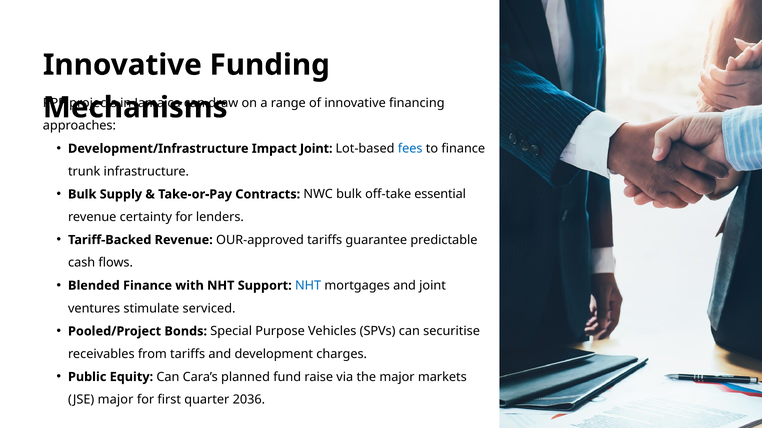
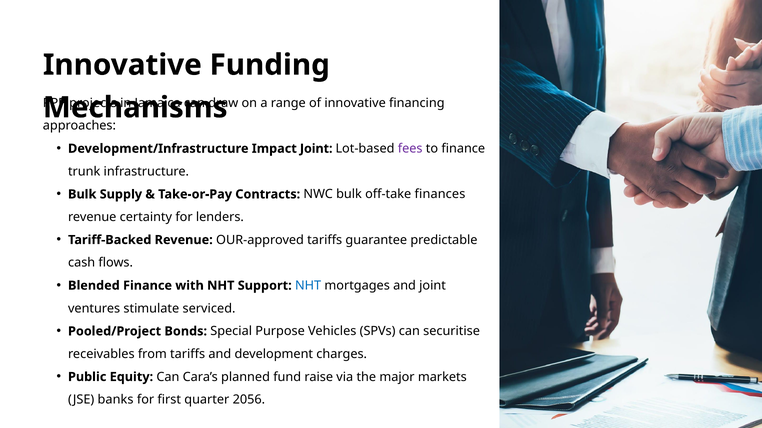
fees colour: blue -> purple
essential: essential -> finances
JSE major: major -> banks
2036: 2036 -> 2056
